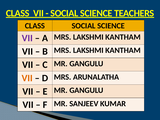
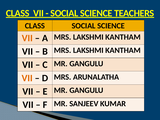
VII at (27, 38) colour: purple -> orange
